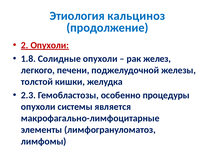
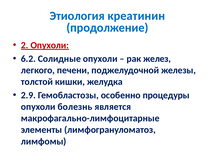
кальциноз: кальциноз -> креатинин
1.8: 1.8 -> 6.2
2.3: 2.3 -> 2.9
системы: системы -> болезнь
